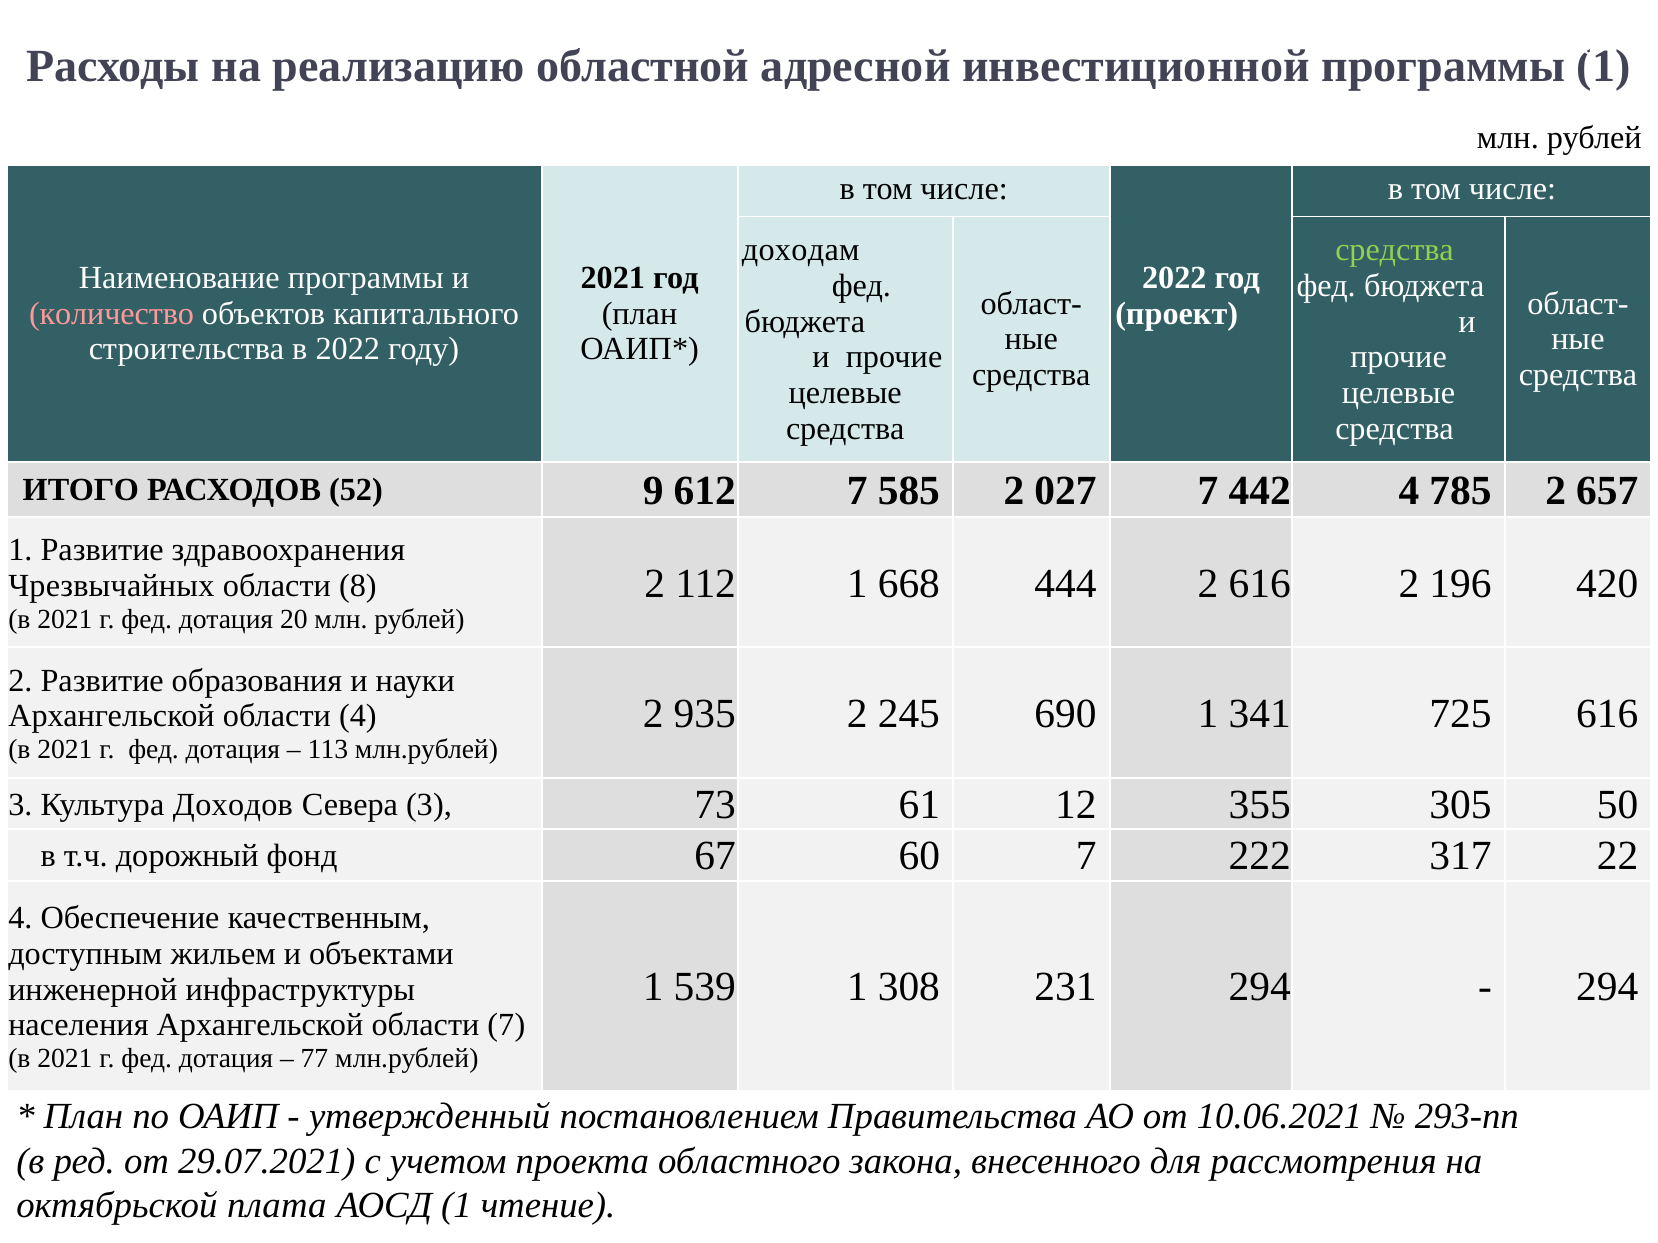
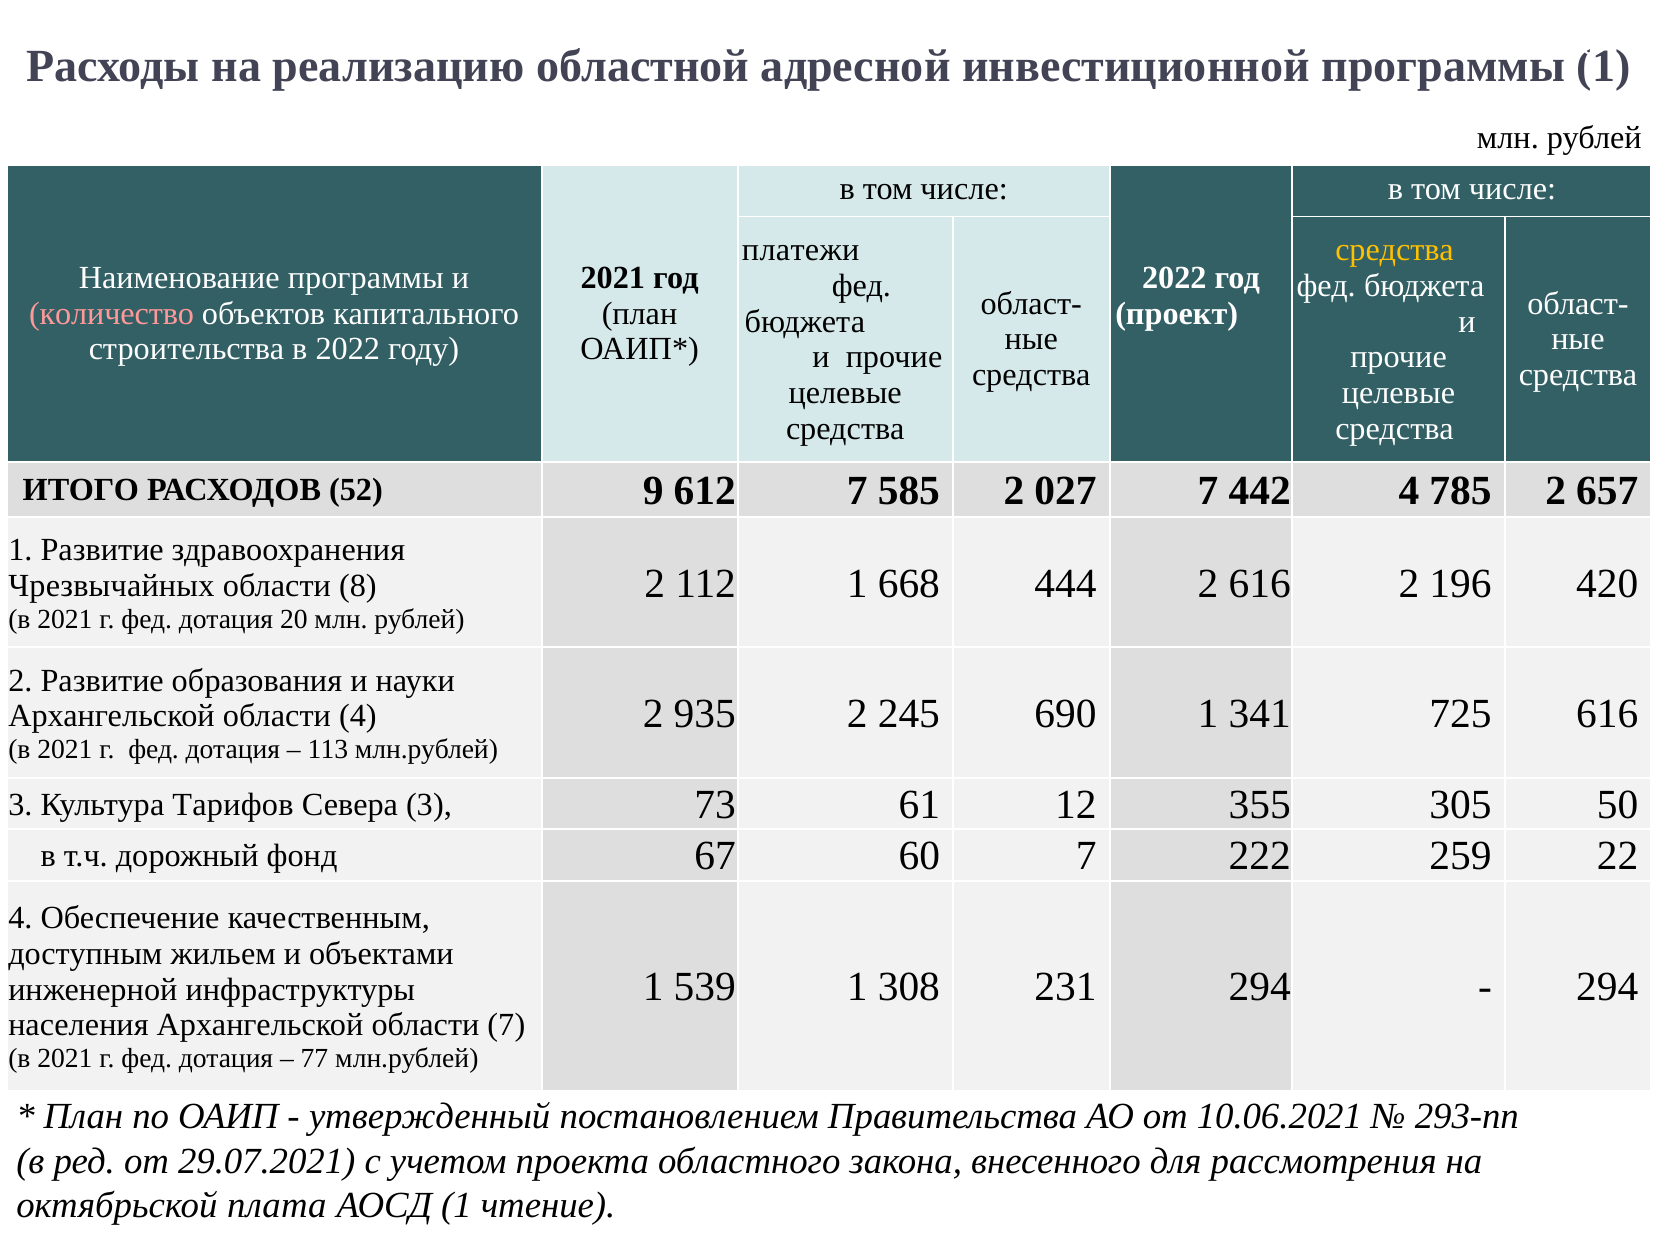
доходам: доходам -> платежи
средства at (1394, 250) colour: light green -> yellow
Доходов: Доходов -> Тарифов
317: 317 -> 259
